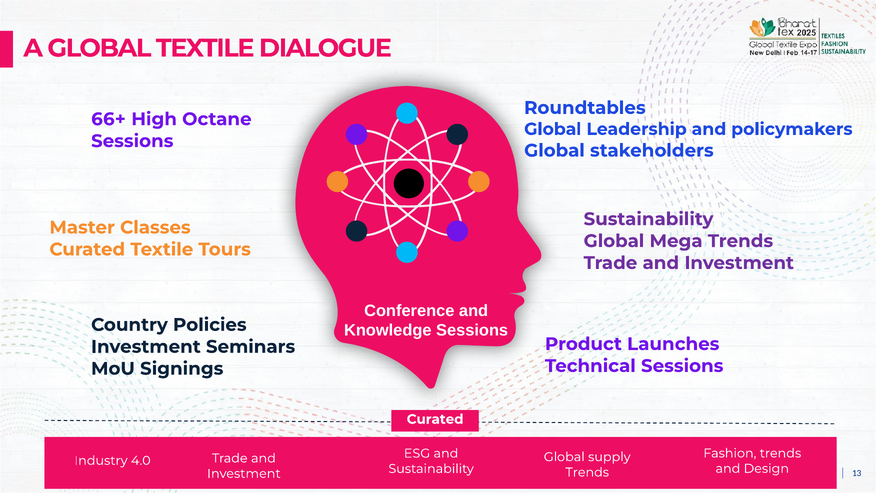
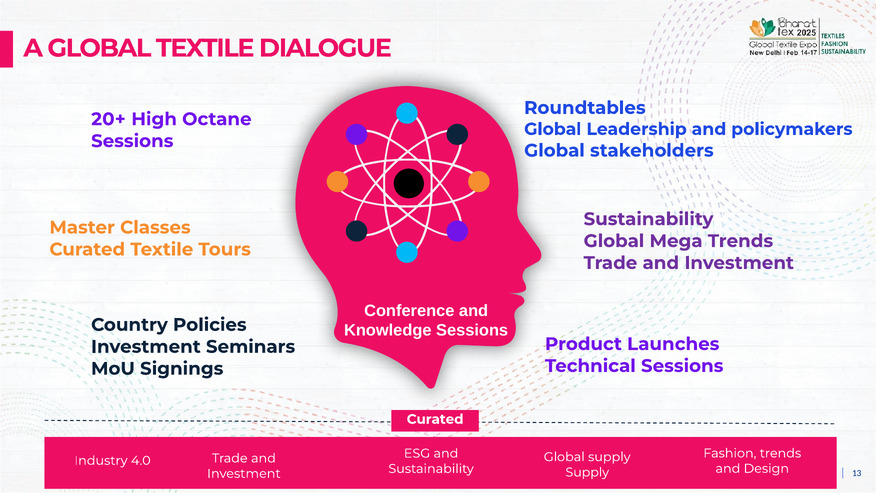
66+: 66+ -> 20+
Trends at (587, 472): Trends -> Supply
